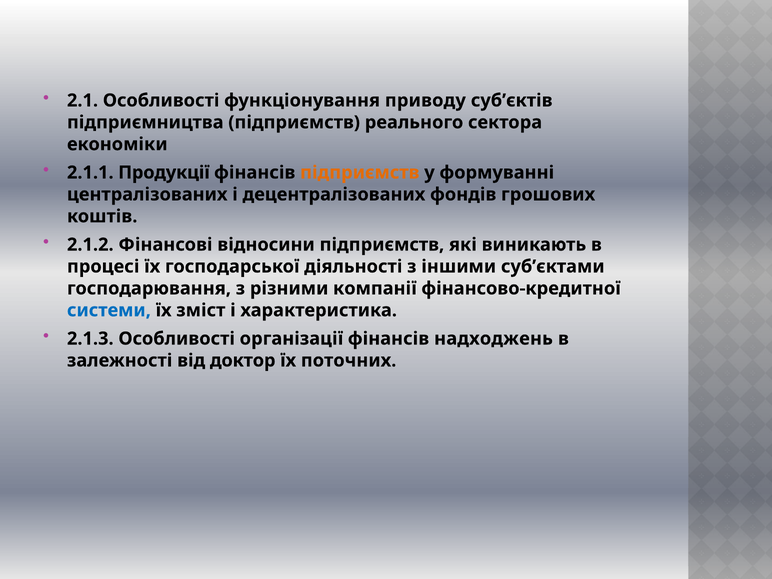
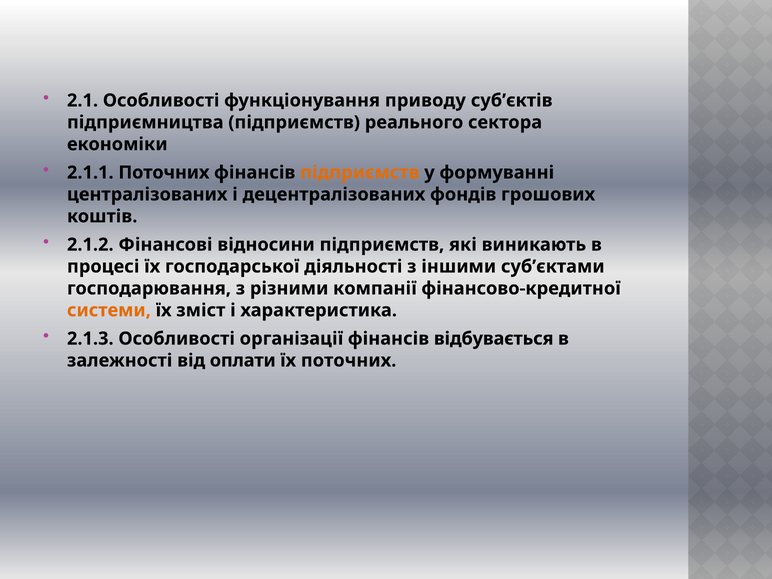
2.1.1 Продукції: Продукції -> Поточних
системи colour: blue -> orange
надходжень: надходжень -> відбувається
доктор: доктор -> оплати
